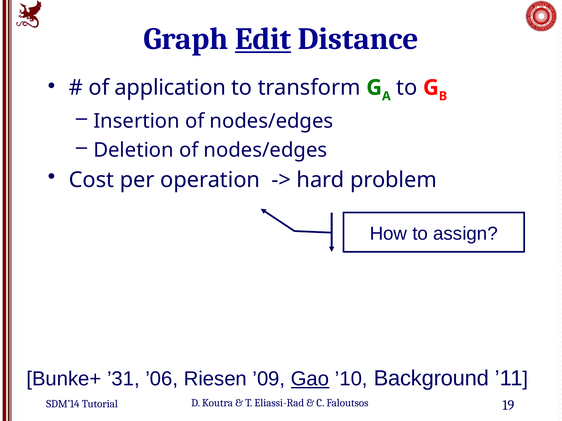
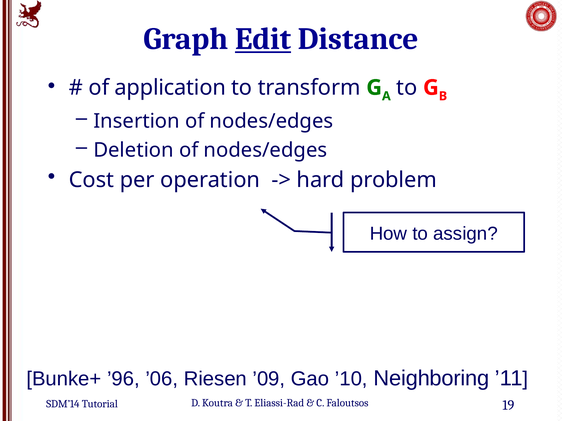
’31: ’31 -> ’96
Gao underline: present -> none
Background: Background -> Neighboring
